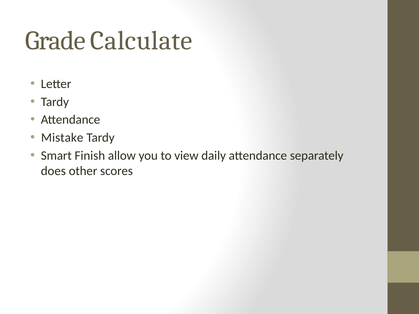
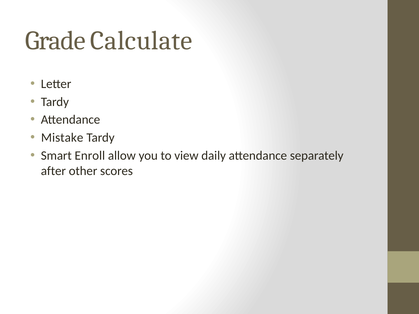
Finish: Finish -> Enroll
does: does -> after
